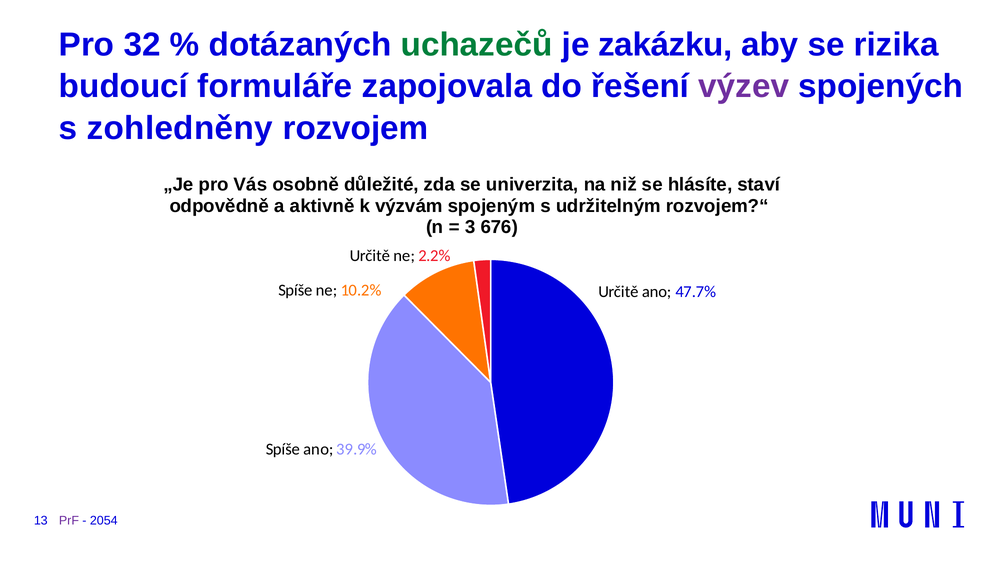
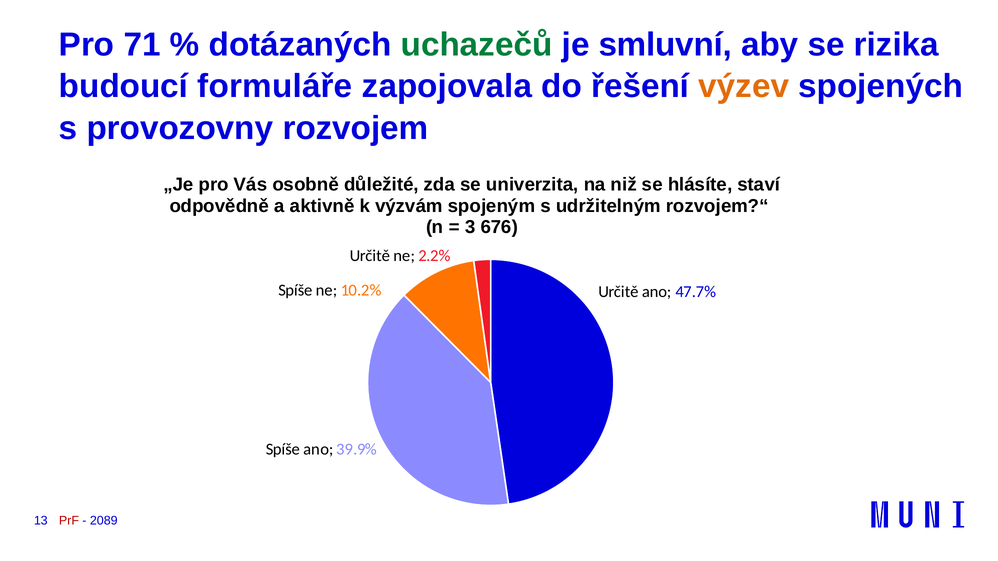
32: 32 -> 71
zakázku: zakázku -> smluvní
výzev colour: purple -> orange
zohledněny: zohledněny -> provozovny
PrF colour: purple -> red
2054: 2054 -> 2089
